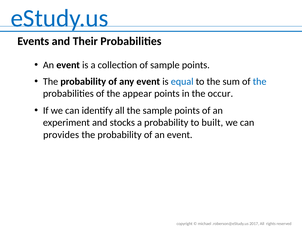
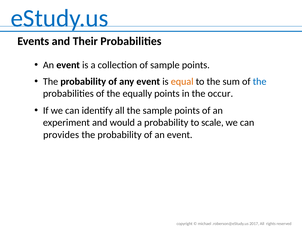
equal colour: blue -> orange
appear: appear -> equally
stocks: stocks -> would
built: built -> scale
